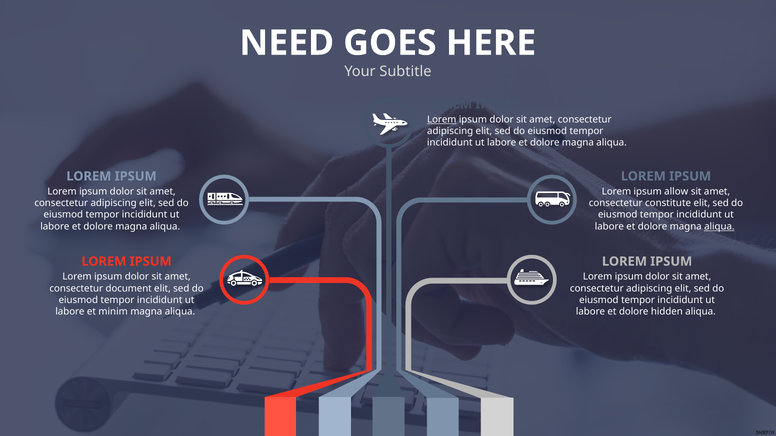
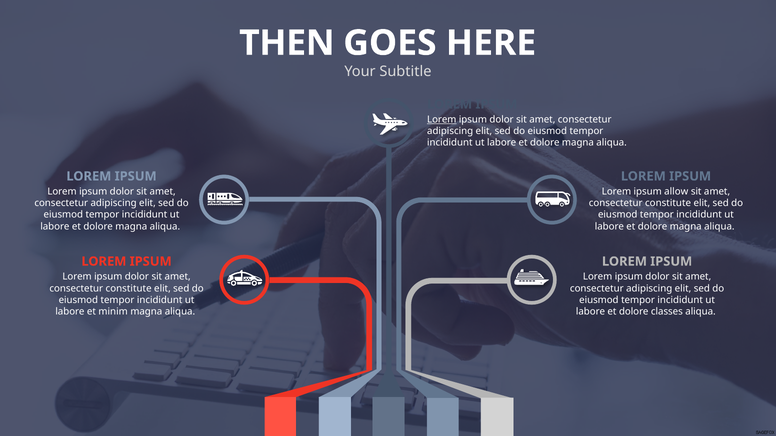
NEED: NEED -> THEN
aliqua at (719, 227) underline: present -> none
document at (129, 289): document -> constitute
hidden: hidden -> classes
